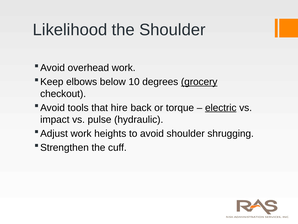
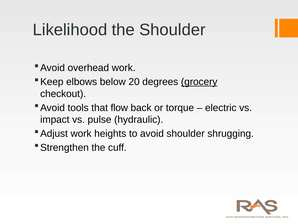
10: 10 -> 20
hire: hire -> flow
electric underline: present -> none
